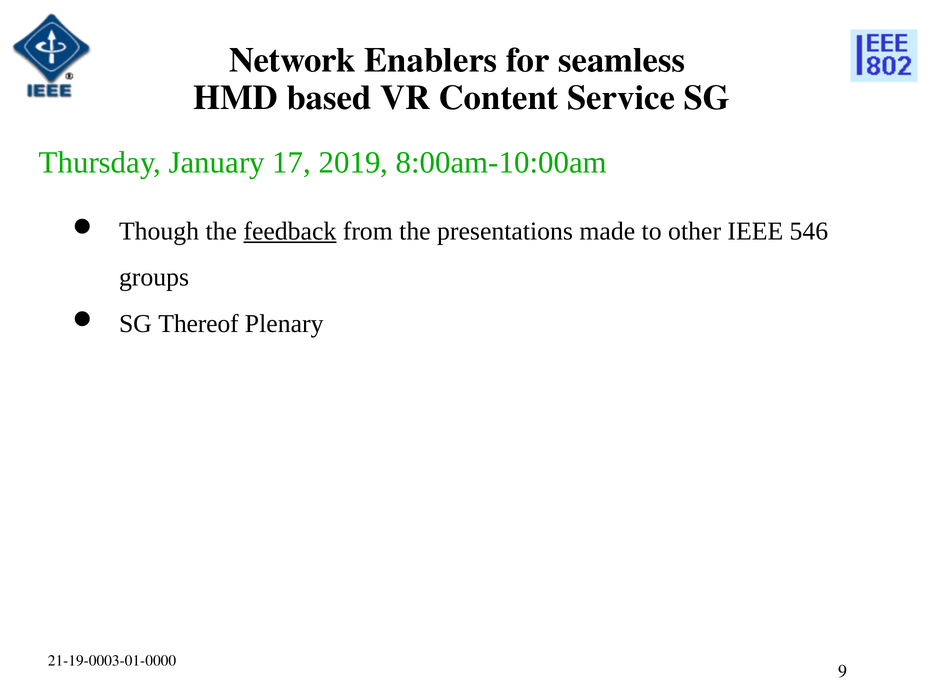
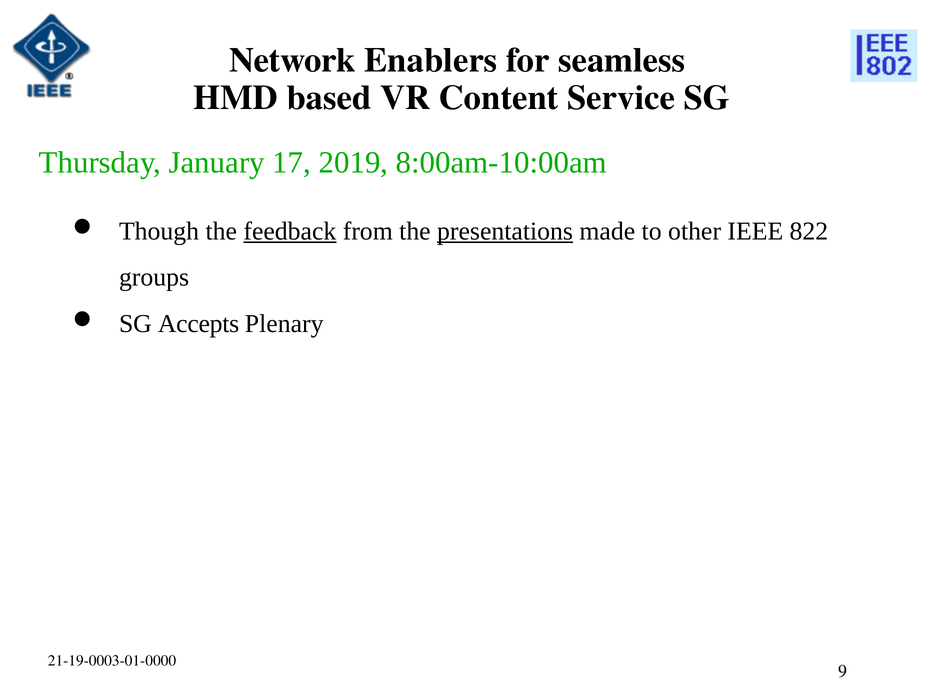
presentations underline: none -> present
546: 546 -> 822
Thereof: Thereof -> Accepts
